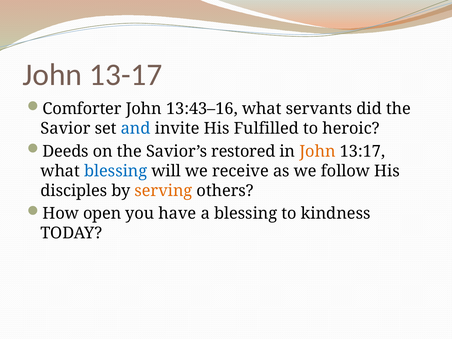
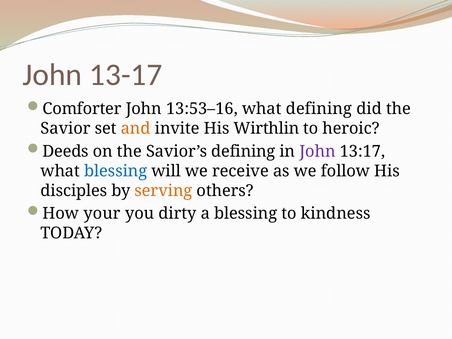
13:43–16: 13:43–16 -> 13:53–16
what servants: servants -> defining
and colour: blue -> orange
Fulfilled: Fulfilled -> Wirthlin
Savior’s restored: restored -> defining
John at (318, 151) colour: orange -> purple
open: open -> your
have: have -> dirty
